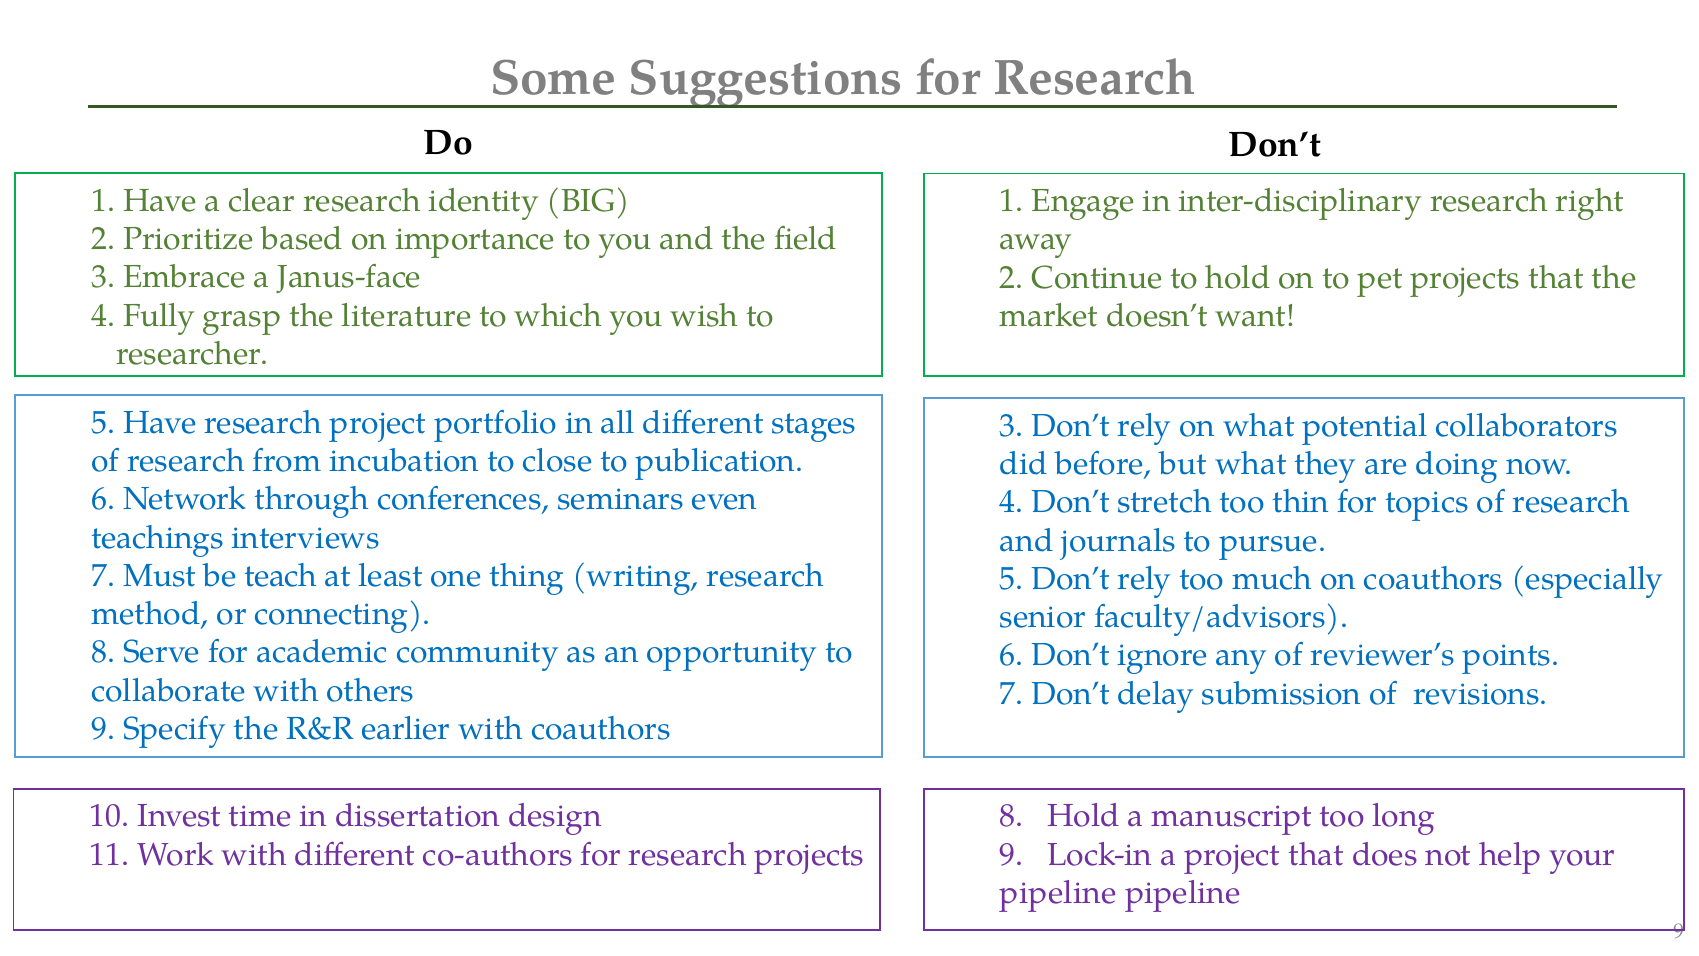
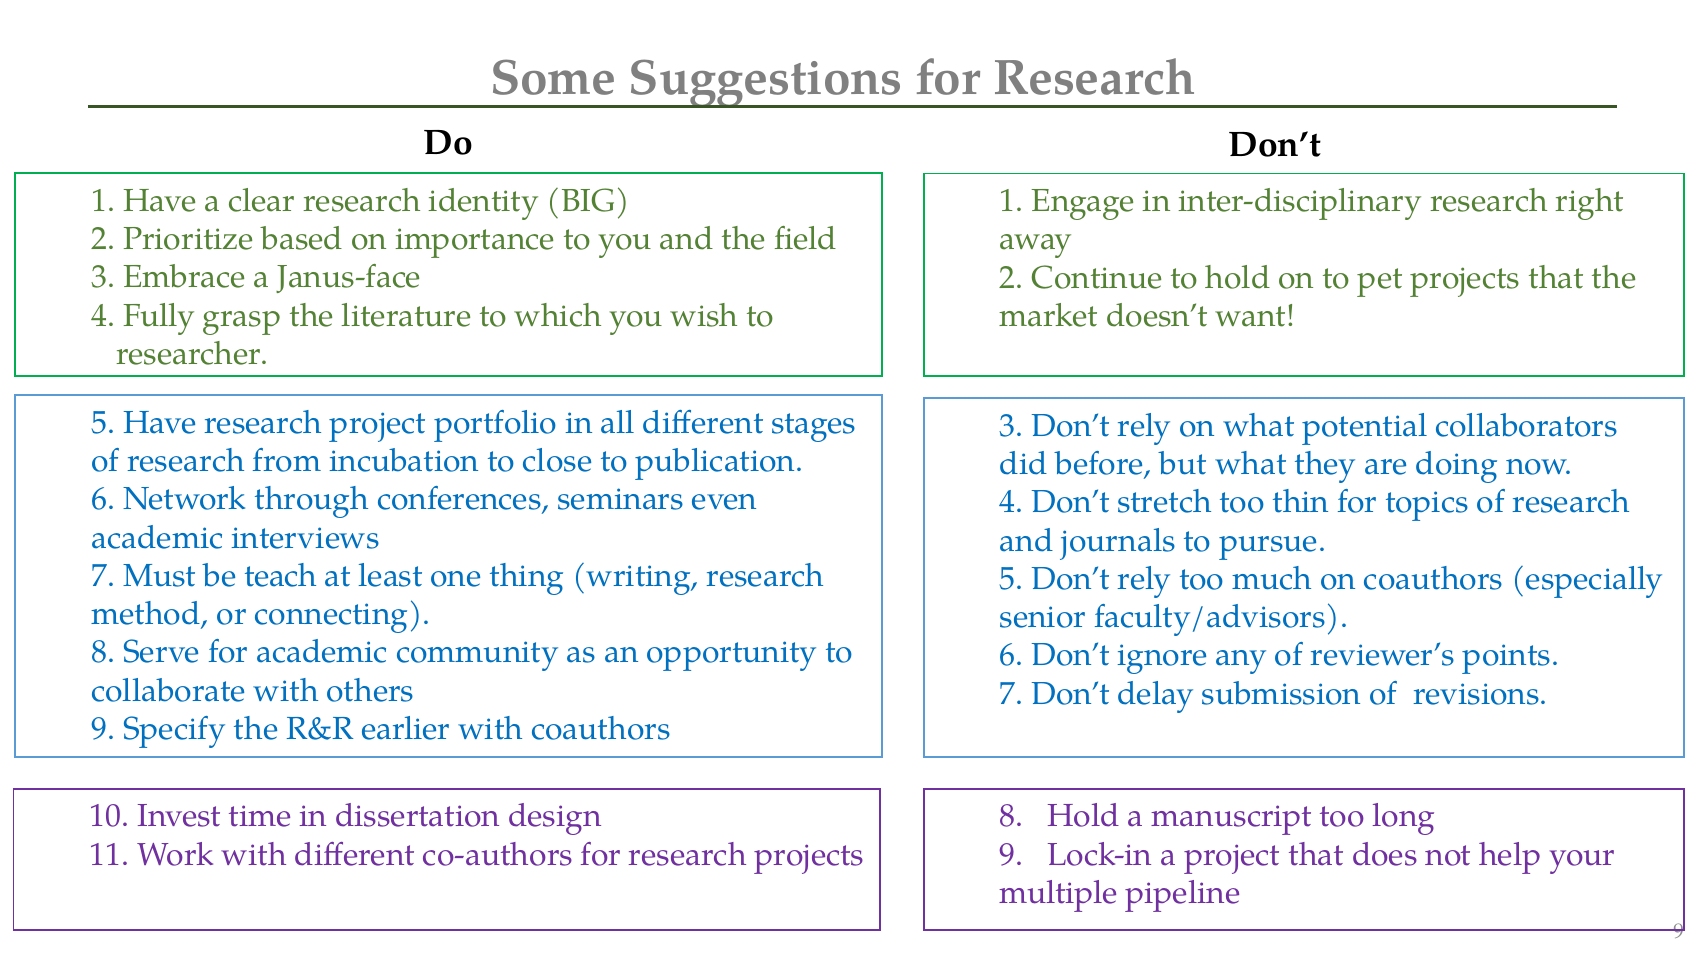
teachings at (157, 537): teachings -> academic
pipeline at (1059, 892): pipeline -> multiple
